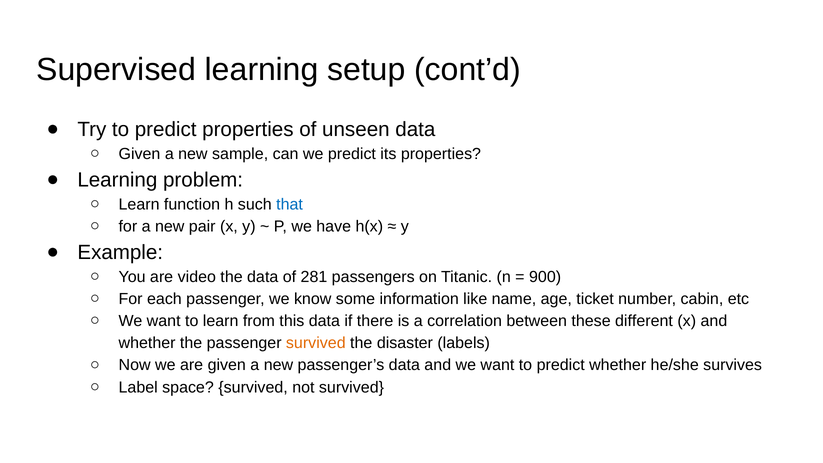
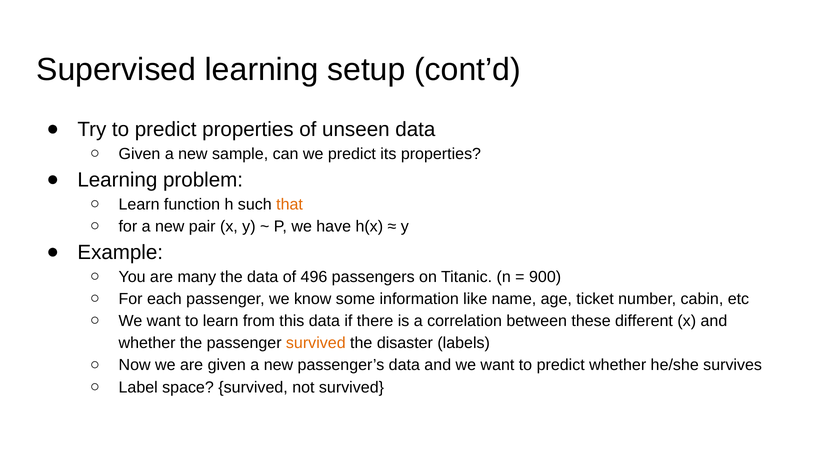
that colour: blue -> orange
video: video -> many
281: 281 -> 496
